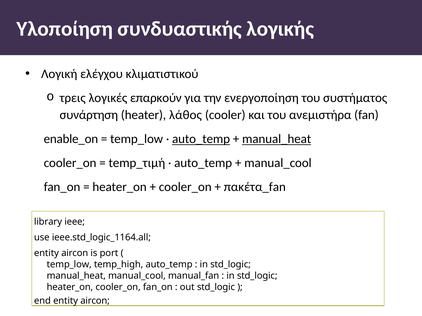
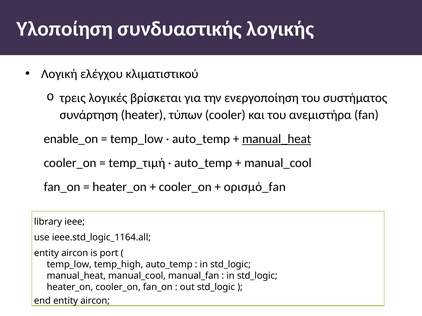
επαρκούν: επαρκούν -> βρίσκεται
λάθος: λάθος -> τύπων
auto_temp at (201, 139) underline: present -> none
πακέτα_fan: πακέτα_fan -> ορισµό_fan
